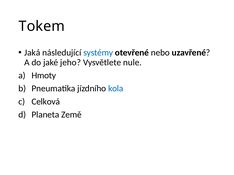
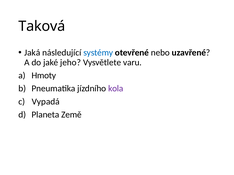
Tokem: Tokem -> Taková
nule: nule -> varu
kola colour: blue -> purple
Celková: Celková -> Vypadá
